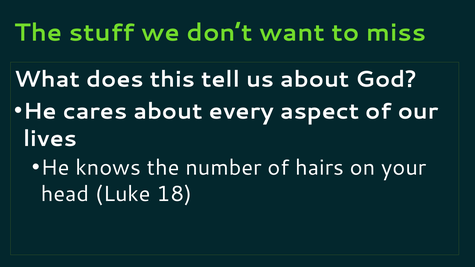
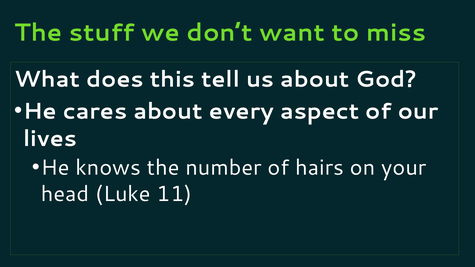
18: 18 -> 11
